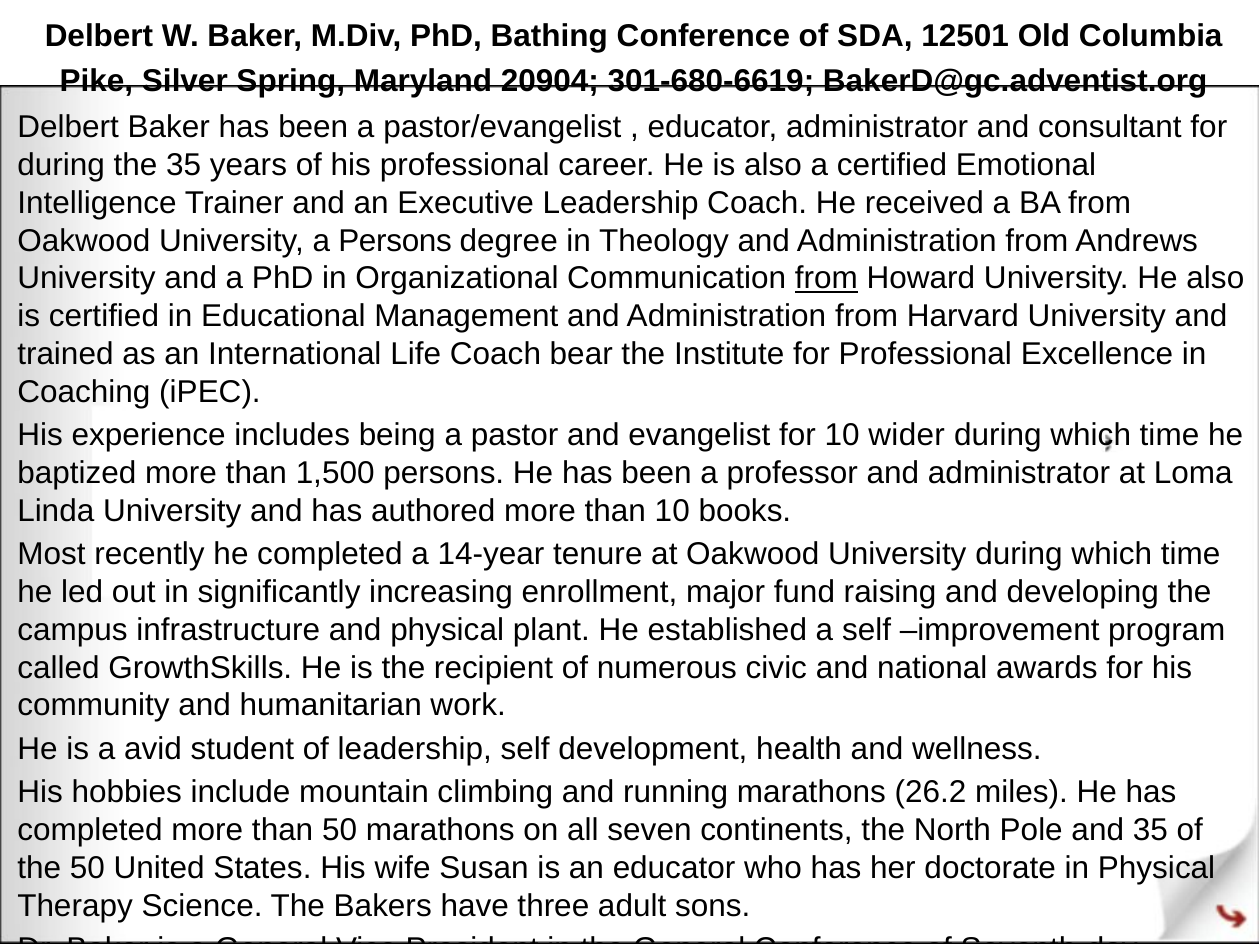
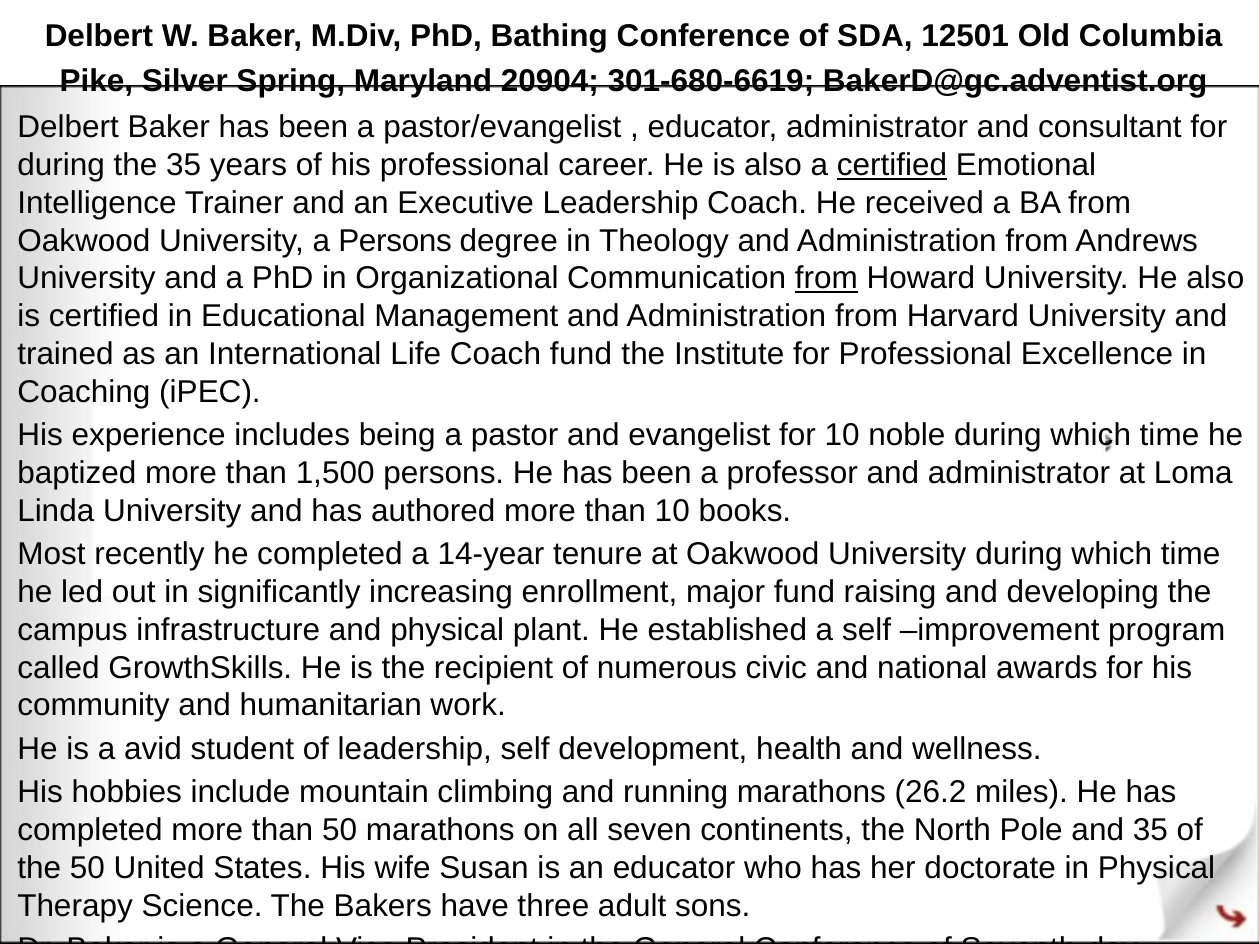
certified at (892, 165) underline: none -> present
Coach bear: bear -> fund
wider: wider -> noble
